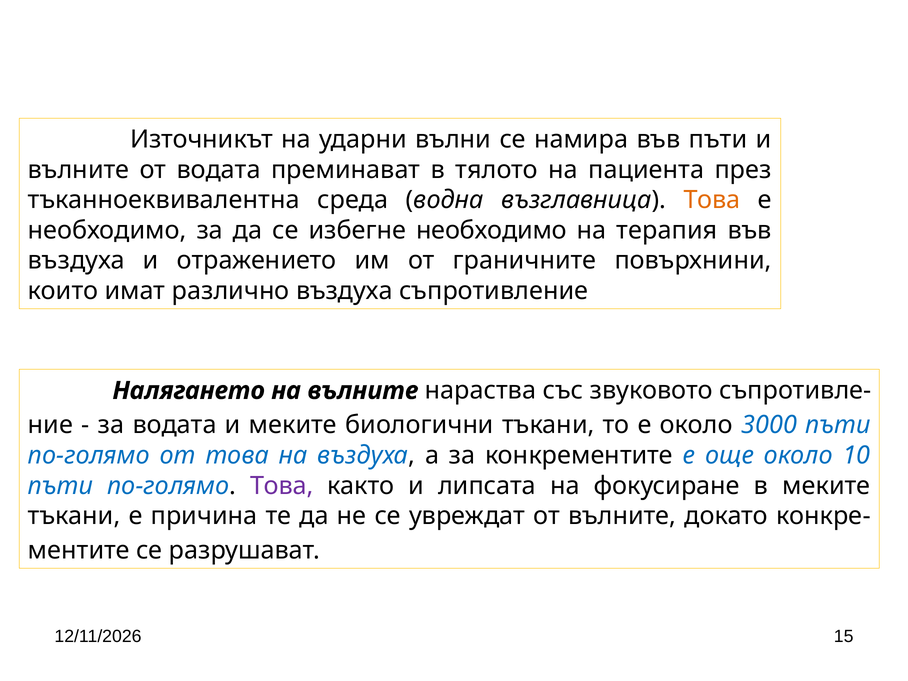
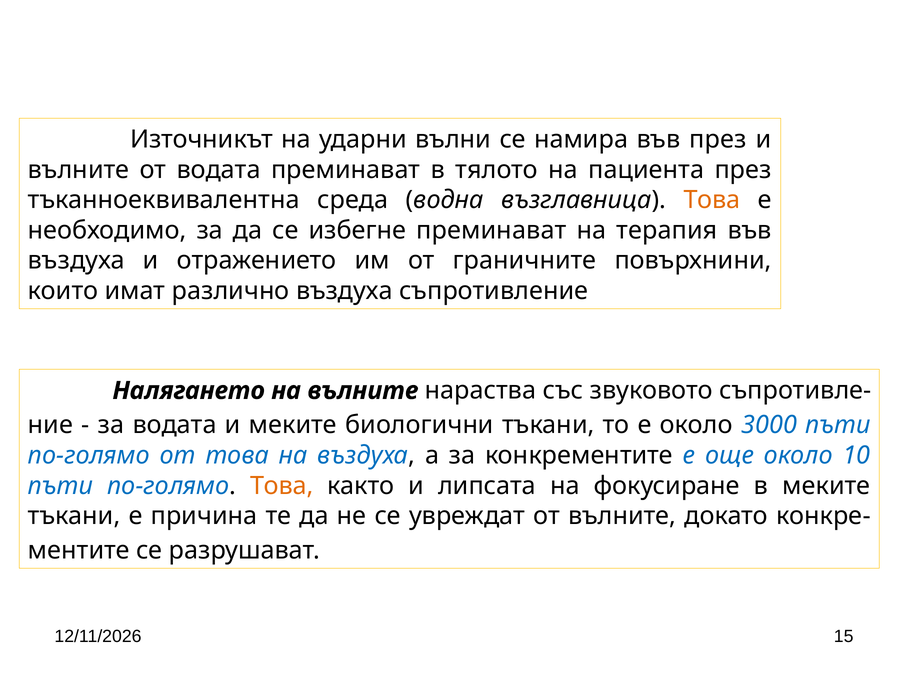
във пъти: пъти -> през
избегне необходимо: необходимо -> преминават
Това at (282, 486) colour: purple -> orange
